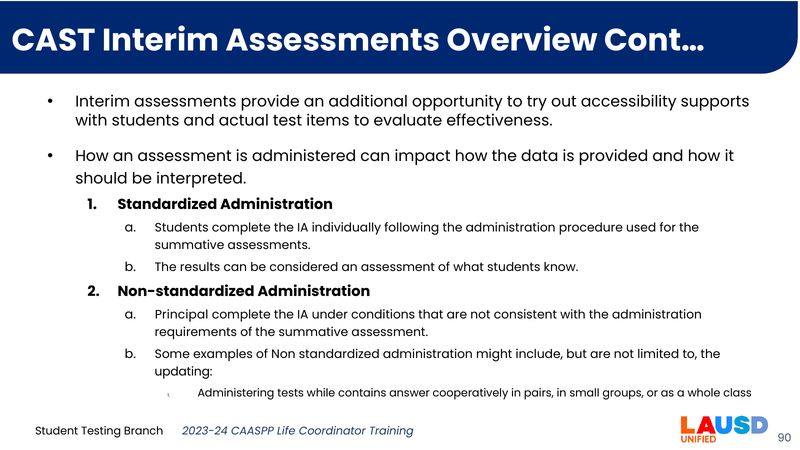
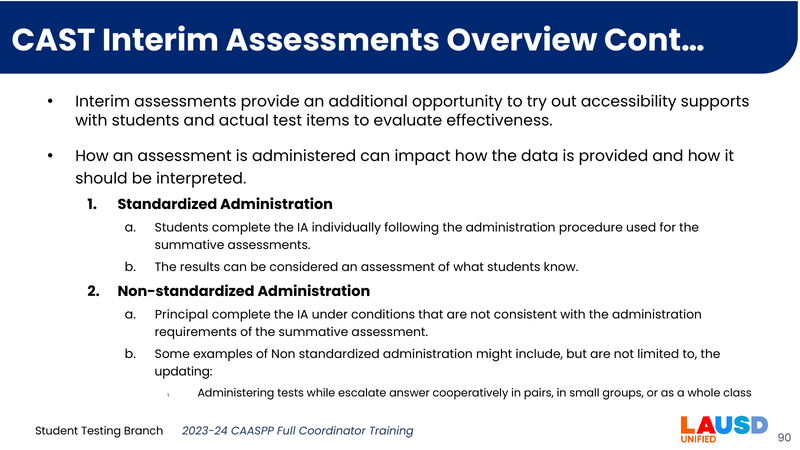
contains: contains -> escalate
Life: Life -> Full
